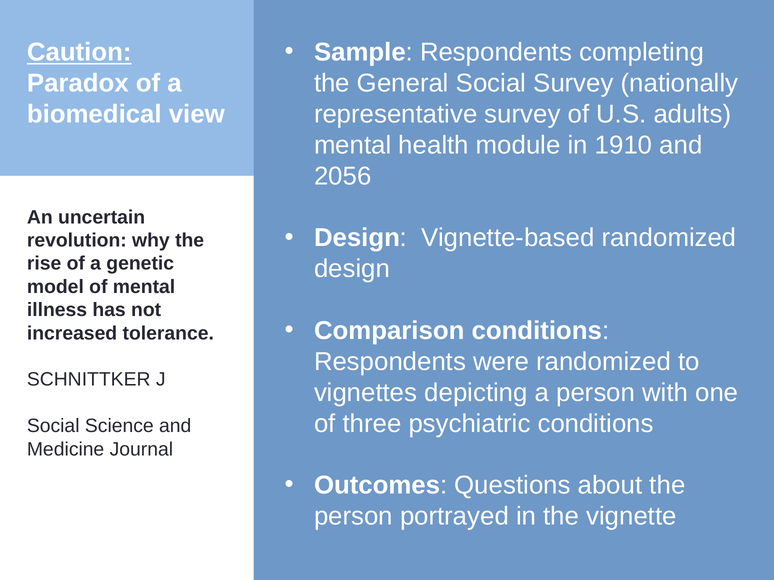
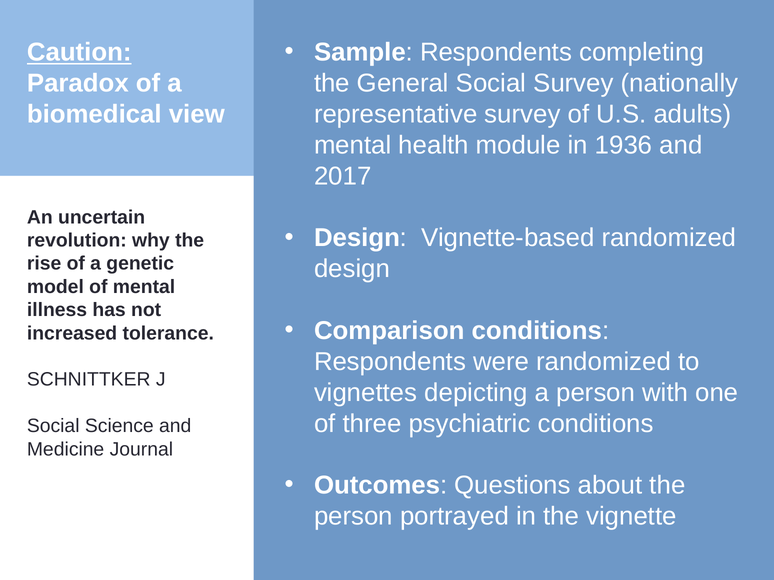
1910: 1910 -> 1936
2056: 2056 -> 2017
